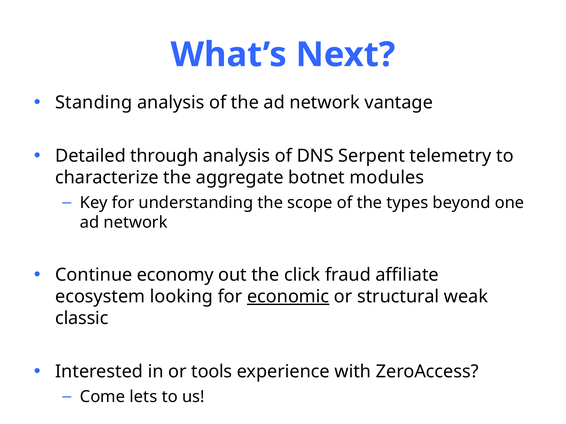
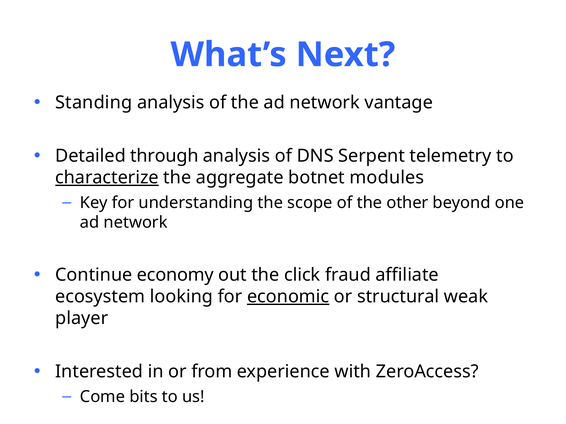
characterize underline: none -> present
types: types -> other
classic: classic -> player
tools: tools -> from
lets: lets -> bits
